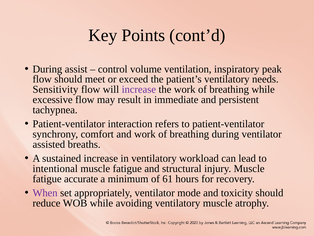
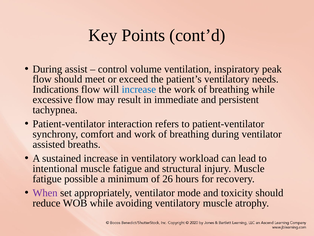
Sensitivity: Sensitivity -> Indications
increase at (139, 89) colour: purple -> blue
accurate: accurate -> possible
61: 61 -> 26
